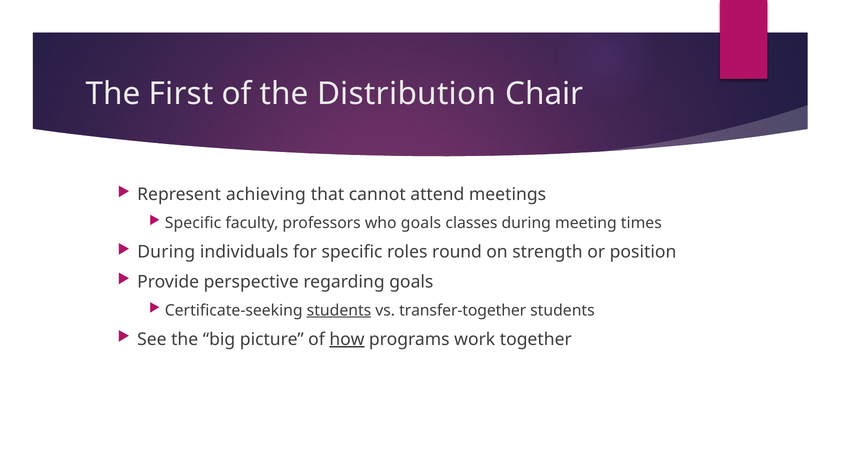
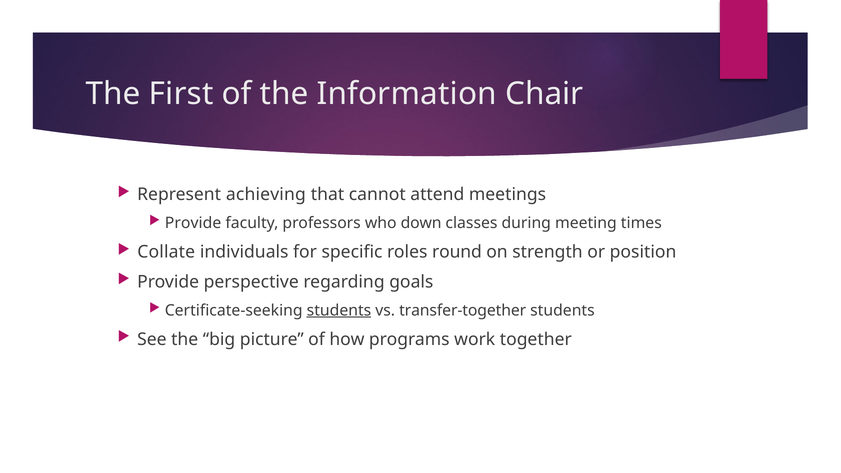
Distribution: Distribution -> Information
Specific at (193, 223): Specific -> Provide
who goals: goals -> down
During at (166, 252): During -> Collate
how underline: present -> none
